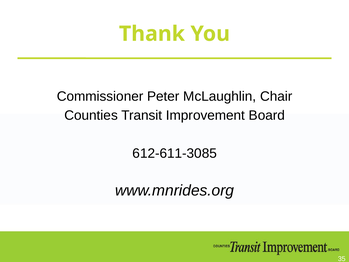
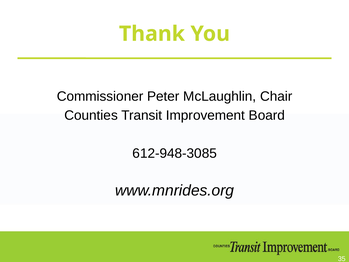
612-611-3085: 612-611-3085 -> 612-948-3085
